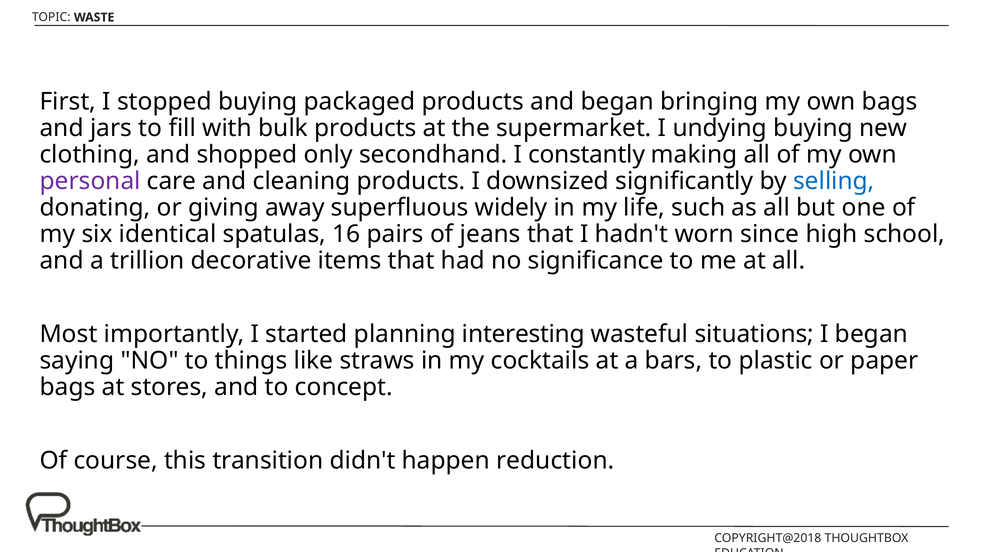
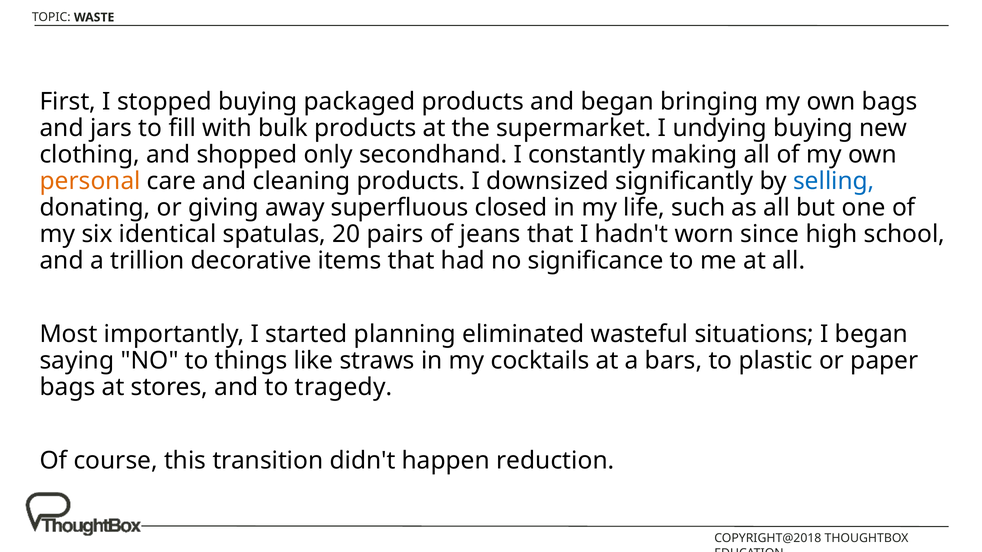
personal colour: purple -> orange
widely: widely -> closed
16: 16 -> 20
interesting: interesting -> eliminated
concept: concept -> tragedy
